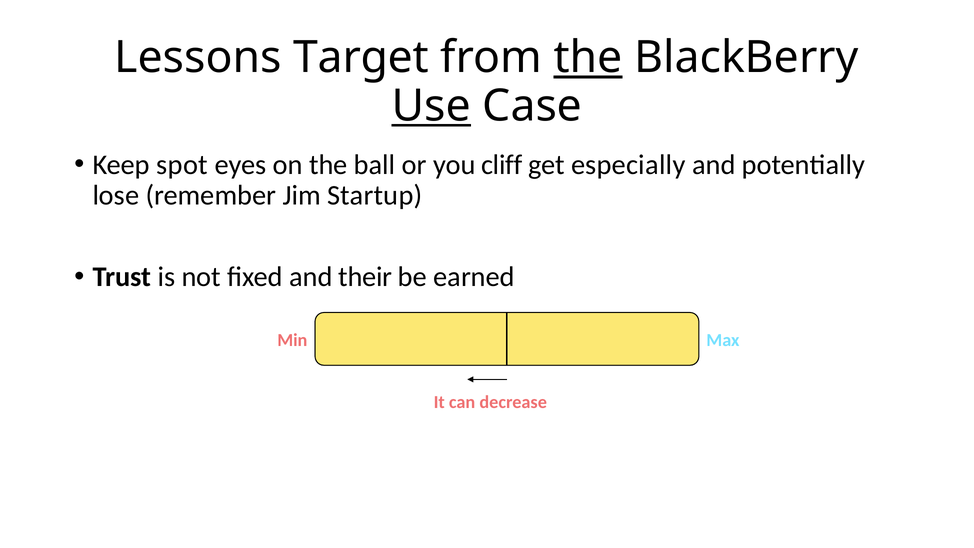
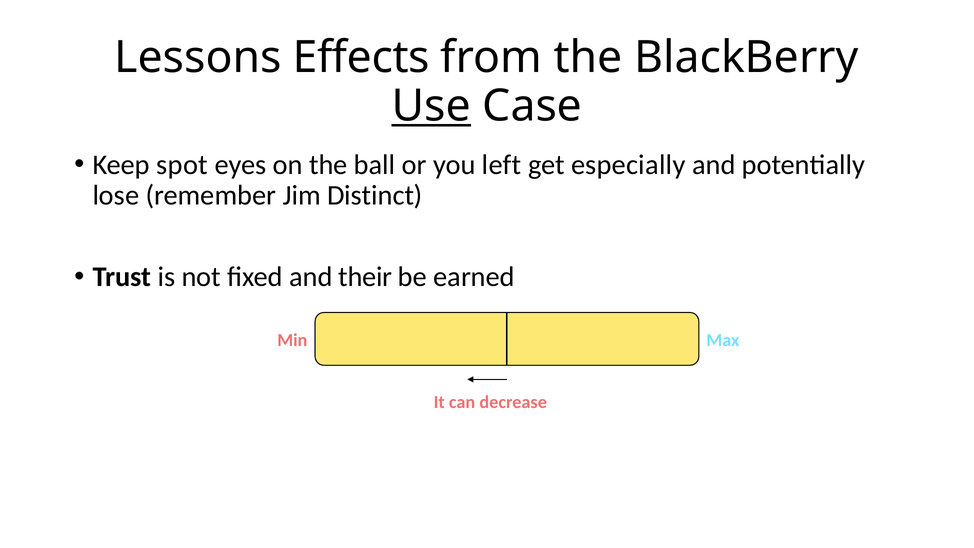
Target: Target -> Effects
the at (588, 58) underline: present -> none
cliff: cliff -> left
Startup: Startup -> Distinct
